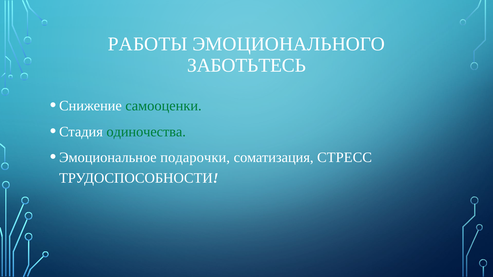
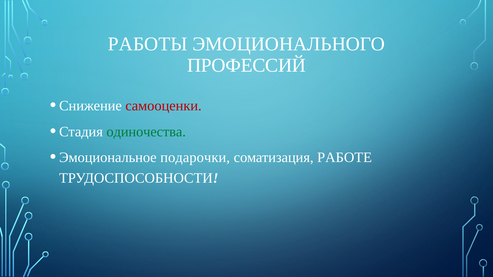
ЗАБОТЬТЕСЬ: ЗАБОТЬТЕСЬ -> ПРОФЕССИЙ
самооценки colour: green -> red
СТРЕСС: СТРЕСС -> РАБОТЕ
